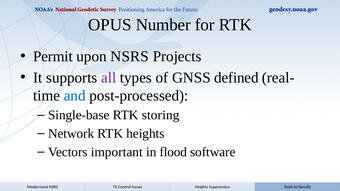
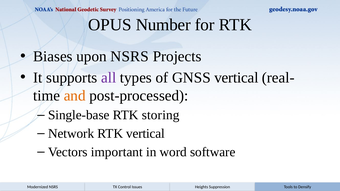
Permit: Permit -> Biases
GNSS defined: defined -> vertical
and colour: blue -> orange
RTK heights: heights -> vertical
flood: flood -> word
